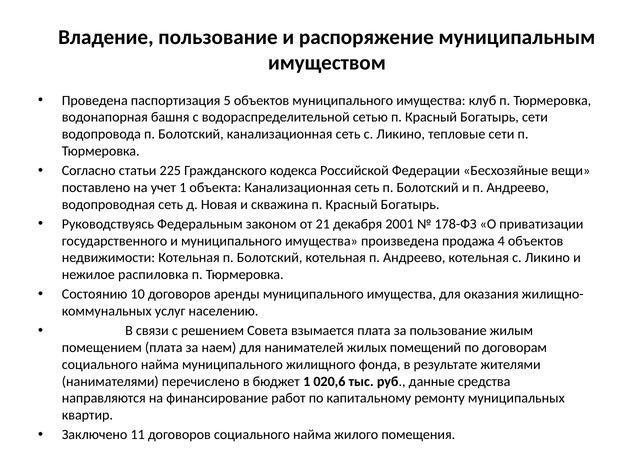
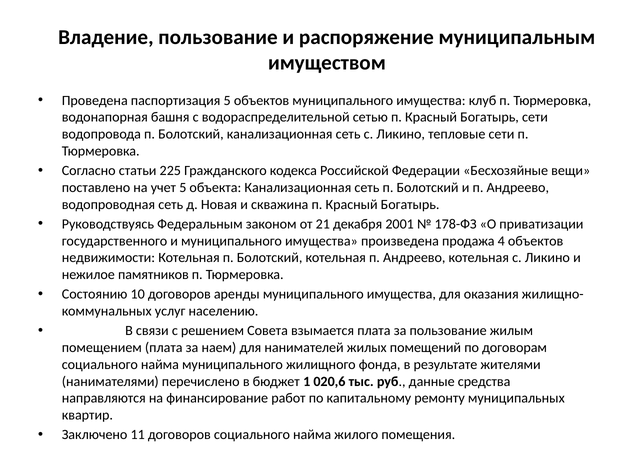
учет 1: 1 -> 5
распиловка: распиловка -> памятников
